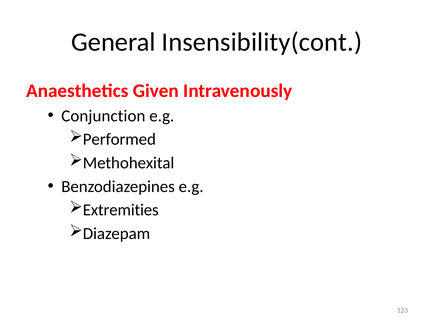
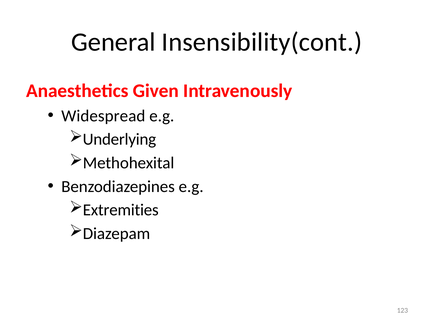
Conjunction: Conjunction -> Widespread
Performed: Performed -> Underlying
